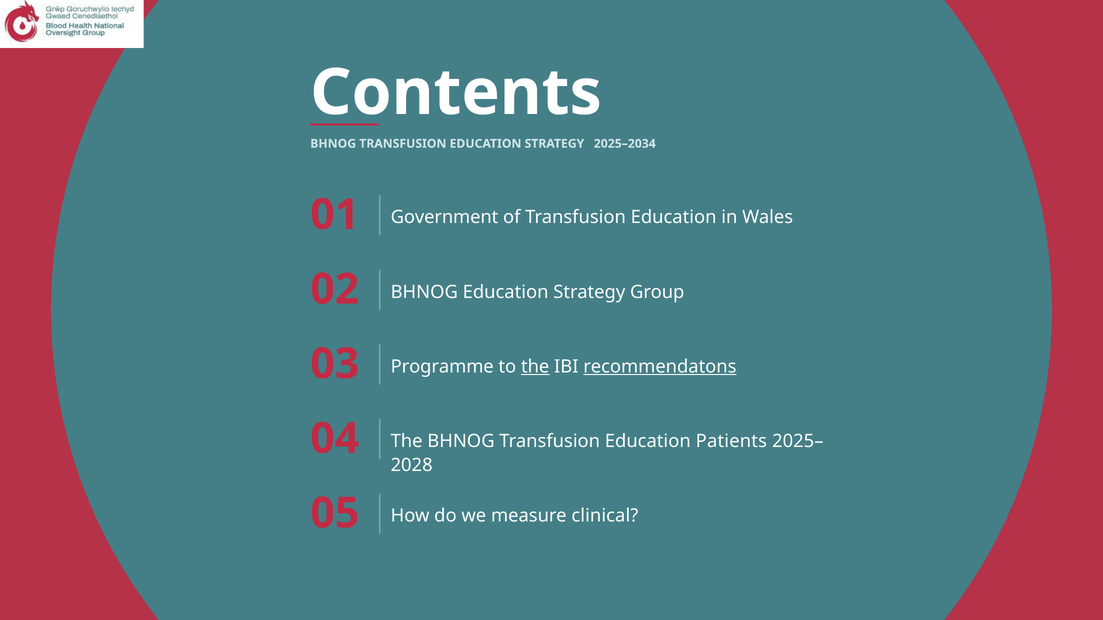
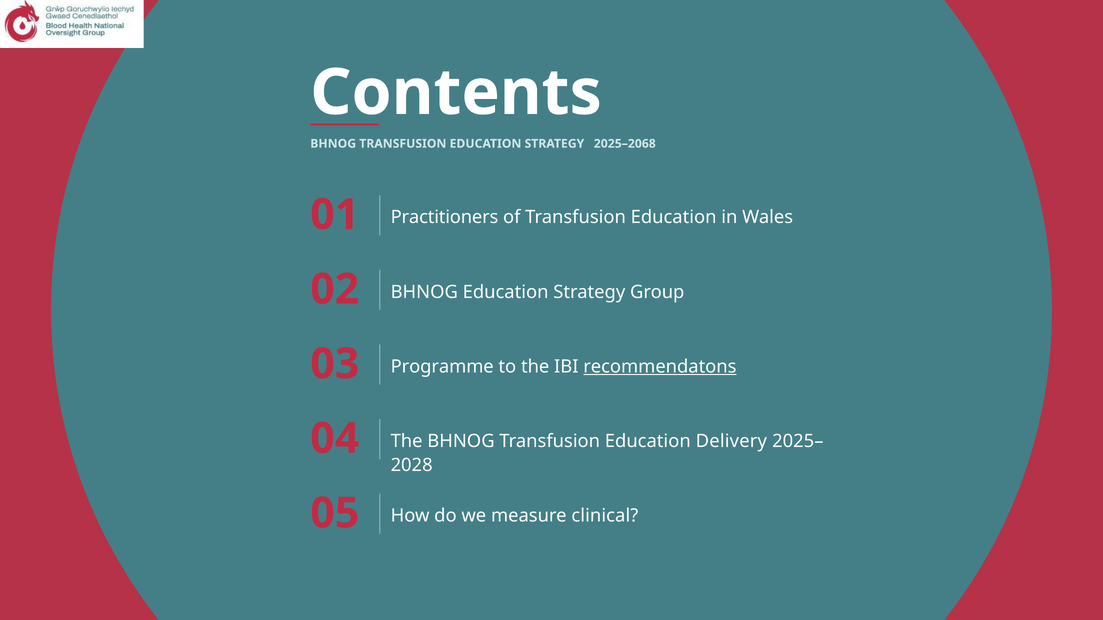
2025–2034: 2025–2034 -> 2025–2068
Government: Government -> Practitioners
the at (535, 367) underline: present -> none
Patients: Patients -> Delivery
